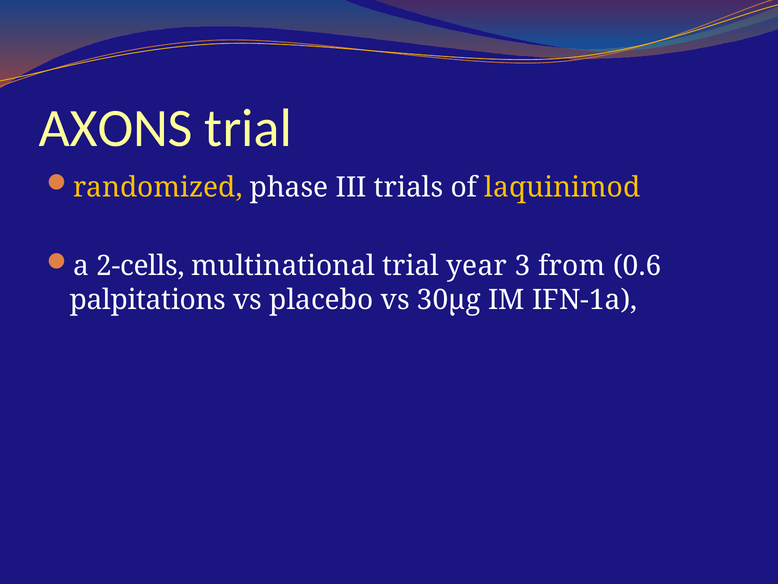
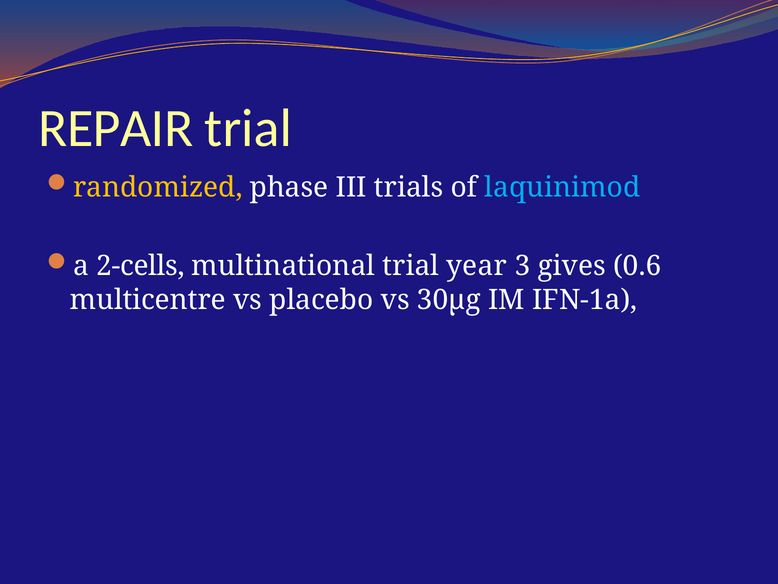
AXONS: AXONS -> REPAIR
laquinimod colour: yellow -> light blue
from: from -> gives
palpitations: palpitations -> multicentre
